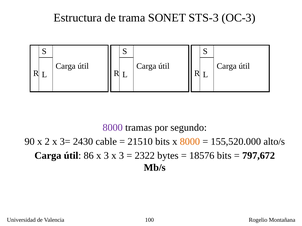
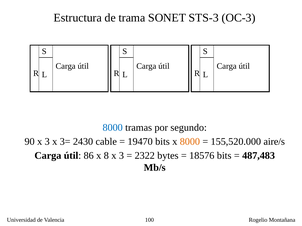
8000 at (113, 128) colour: purple -> blue
90 x 2: 2 -> 3
21510: 21510 -> 19470
alto/s: alto/s -> aire/s
86 x 3: 3 -> 8
797,672: 797,672 -> 487,483
